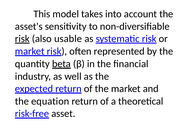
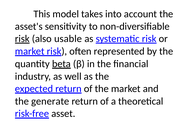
equation: equation -> generate
